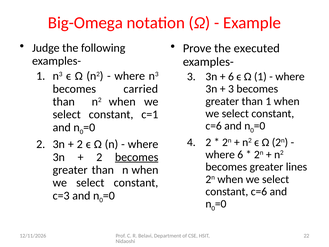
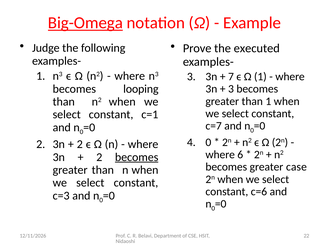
Big-Omega underline: none -> present
6 at (231, 76): 6 -> 7
carried: carried -> looping
c=6 at (214, 126): c=6 -> c=7
2 at (208, 142): 2 -> 0
lines: lines -> case
